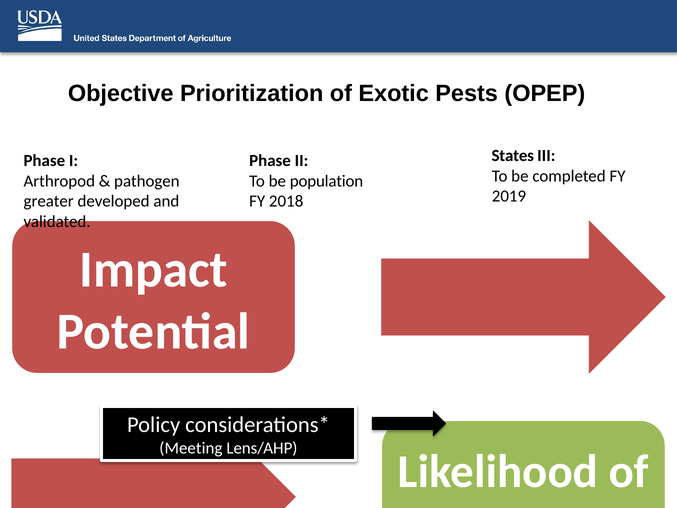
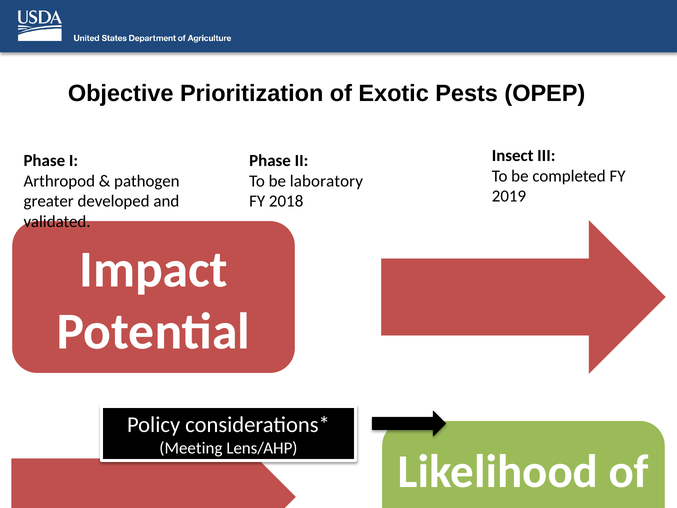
States: States -> Insect
population: population -> laboratory
